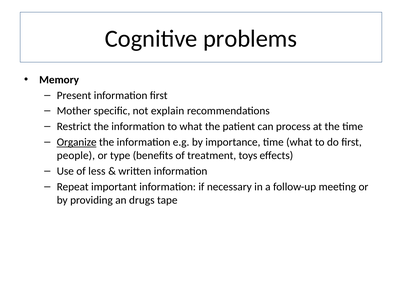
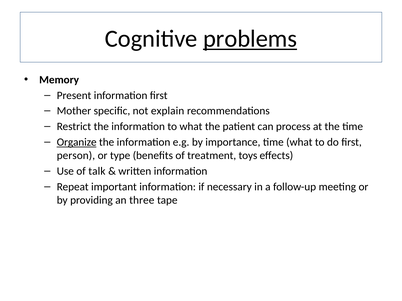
problems underline: none -> present
people: people -> person
less: less -> talk
drugs: drugs -> three
